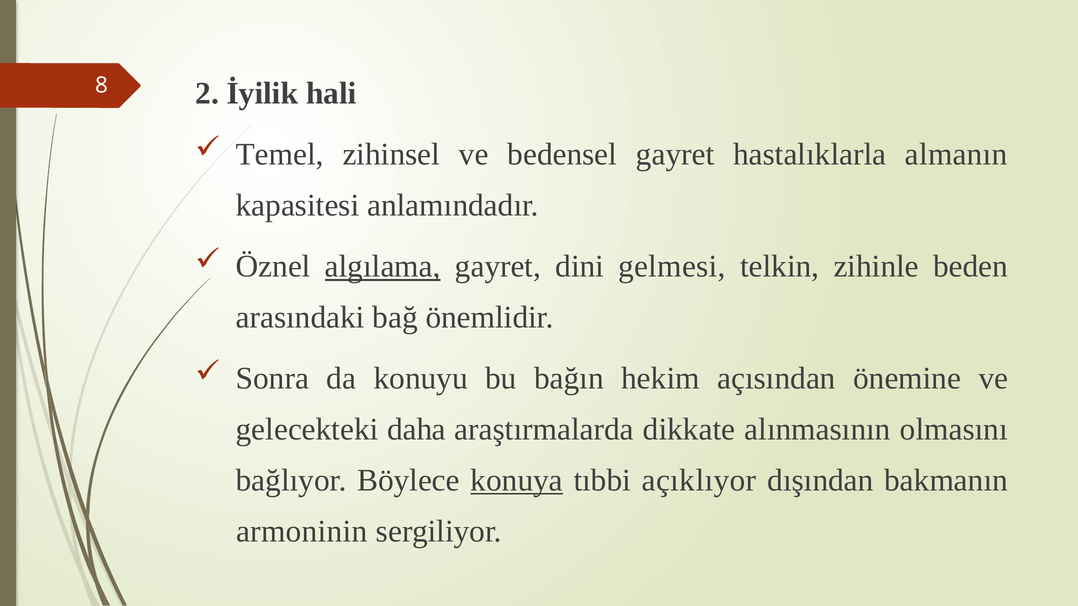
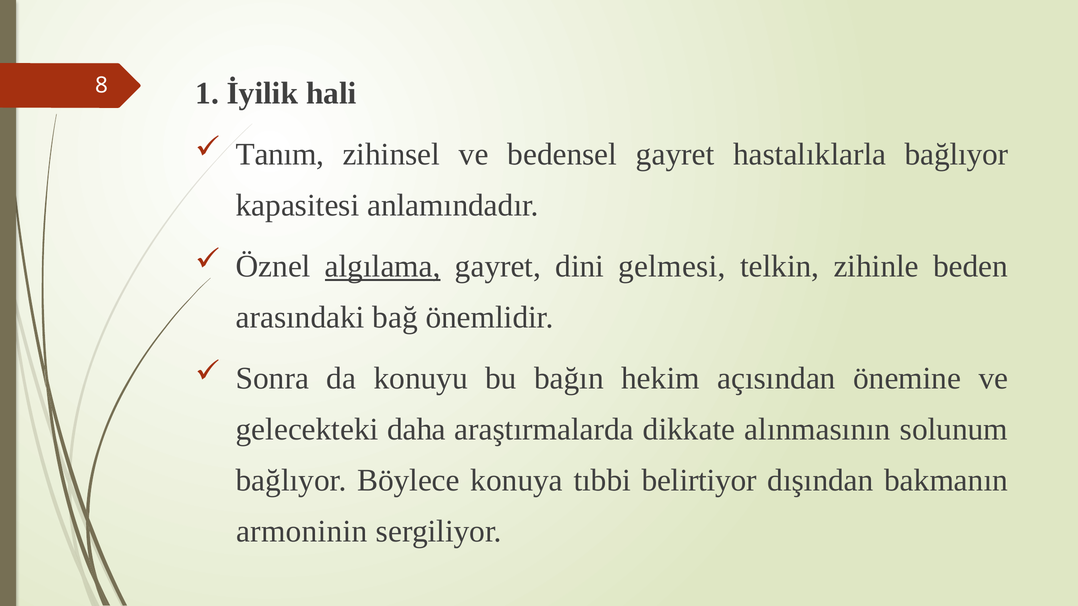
2: 2 -> 1
Temel: Temel -> Tanım
hastalıklarla almanın: almanın -> bağlıyor
olmasını: olmasını -> solunum
konuya underline: present -> none
açıklıyor: açıklıyor -> belirtiyor
